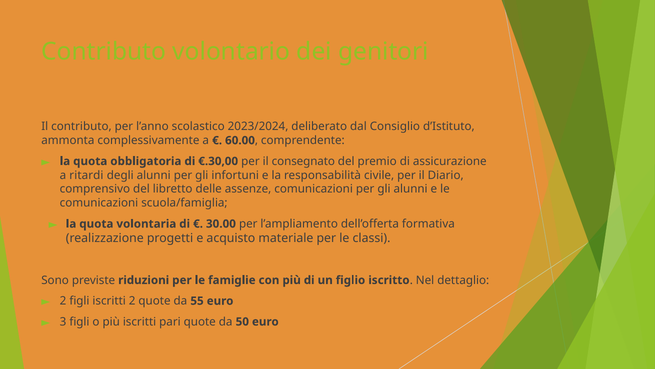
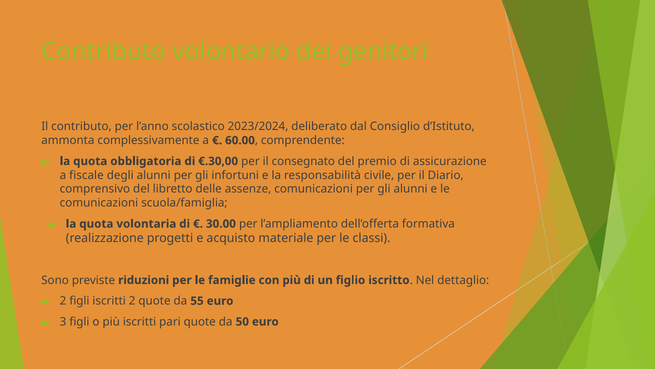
ritardi: ritardi -> fiscale
